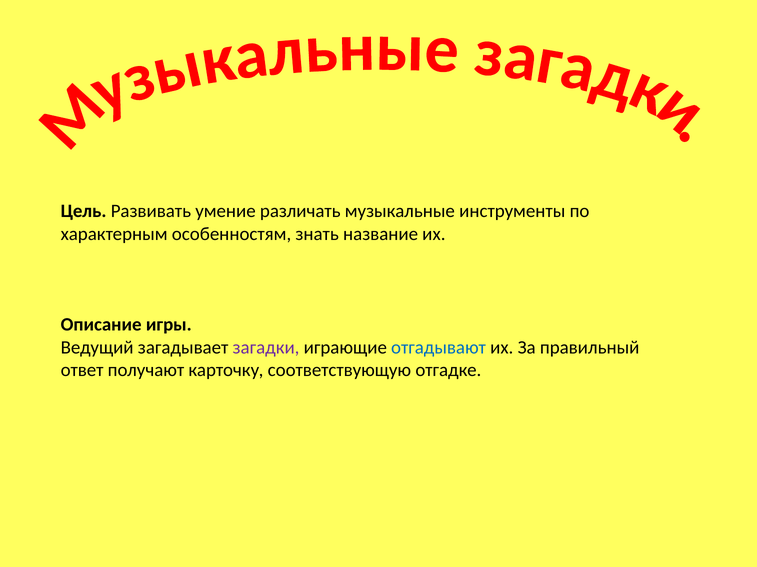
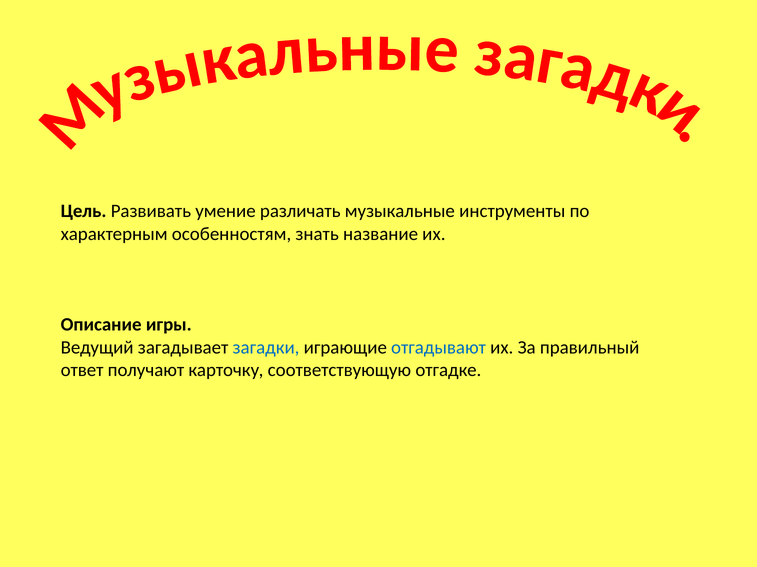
загадки colour: purple -> blue
